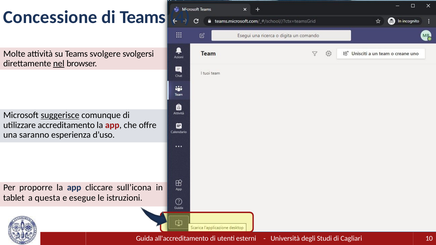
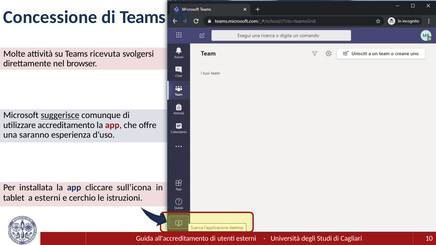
svolgere: svolgere -> ricevuta
nel underline: present -> none
proporre: proporre -> installata
a questa: questa -> esterni
esegue: esegue -> cerchio
